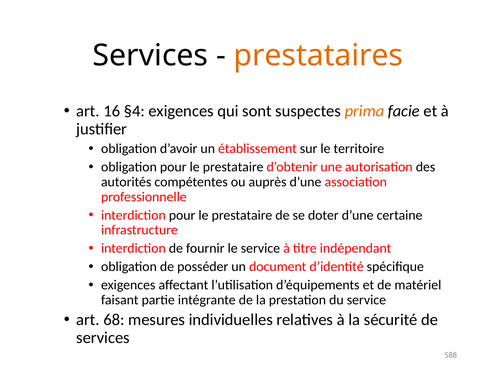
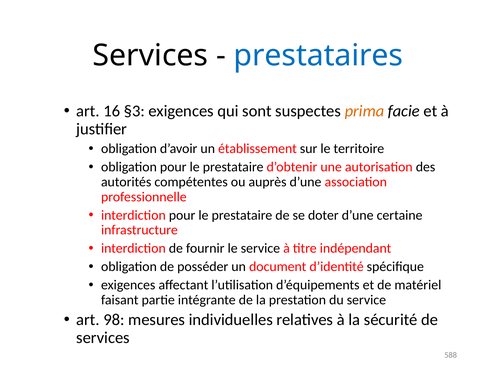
prestataires colour: orange -> blue
§4: §4 -> §3
68: 68 -> 98
